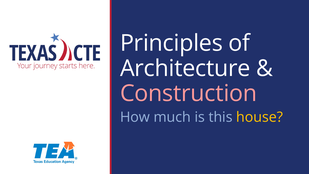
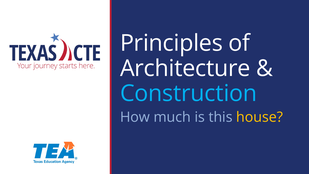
Construction colour: pink -> light blue
